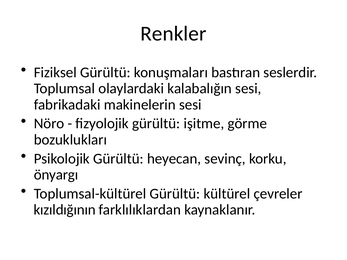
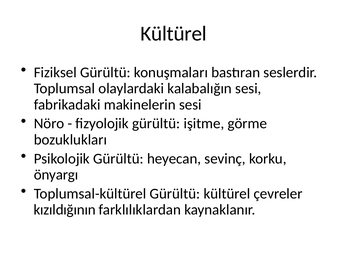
Renkler at (173, 34): Renkler -> Kültürel
